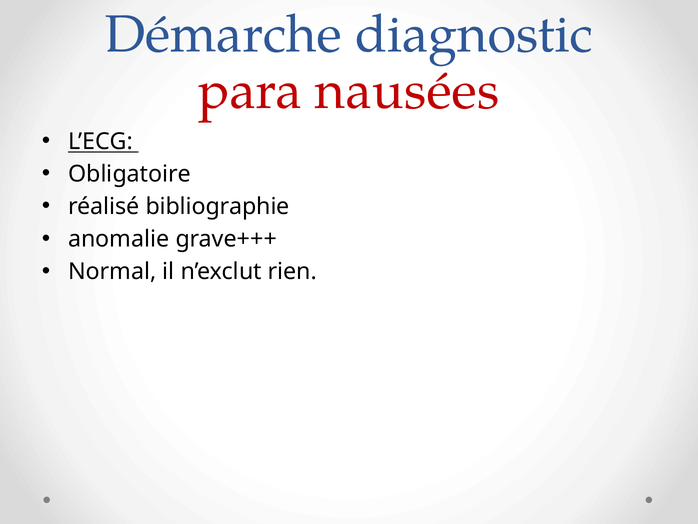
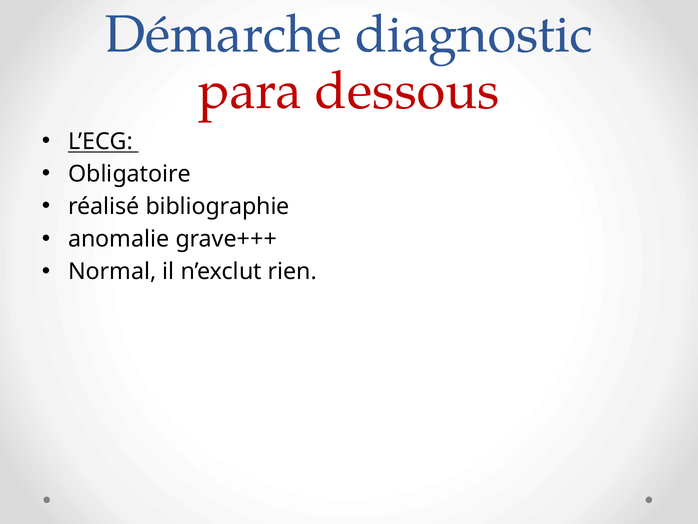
nausées: nausées -> dessous
